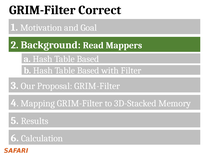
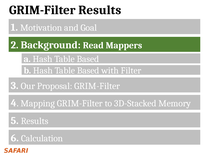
GRIM-Filter Correct: Correct -> Results
